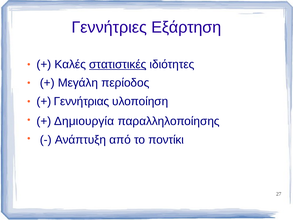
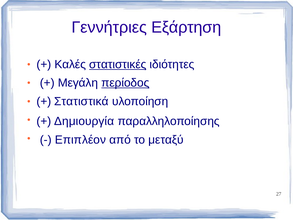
περίοδος underline: none -> present
Γεννήτριας: Γεννήτριας -> Στατιστικά
Ανάπτυξη: Ανάπτυξη -> Επιπλέον
ποντίκι: ποντίκι -> μεταξύ
